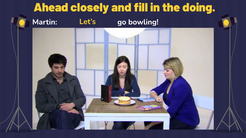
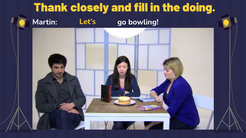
Ahead: Ahead -> Thank
